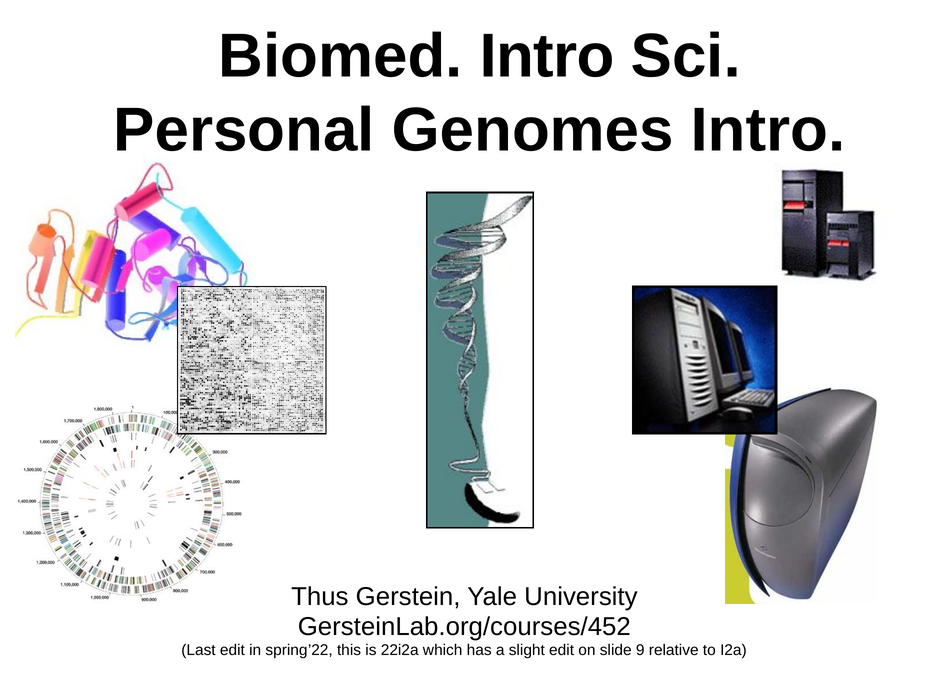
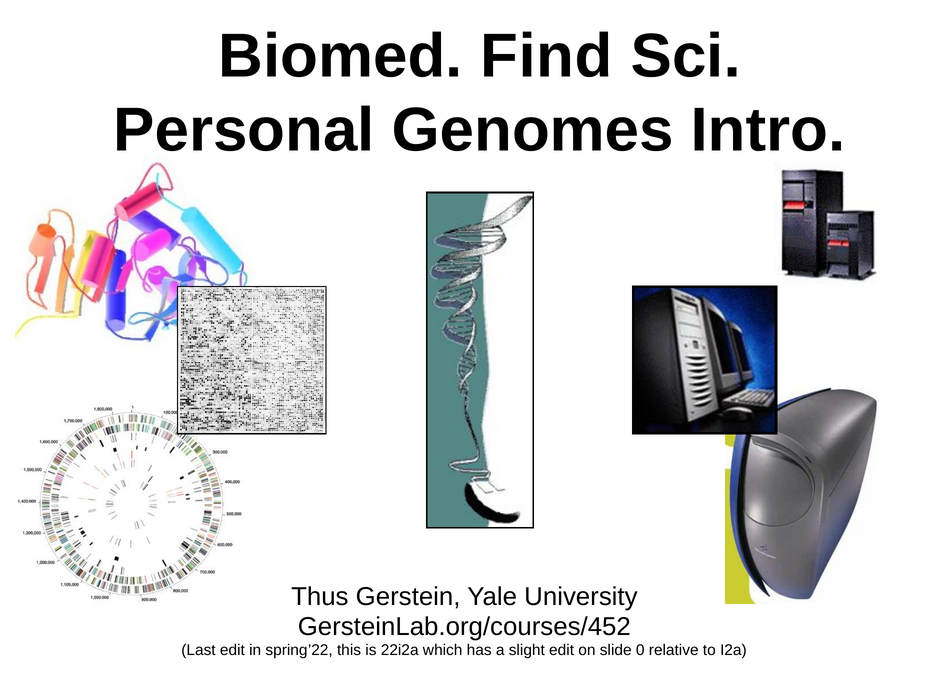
Biomed Intro: Intro -> Find
9: 9 -> 0
